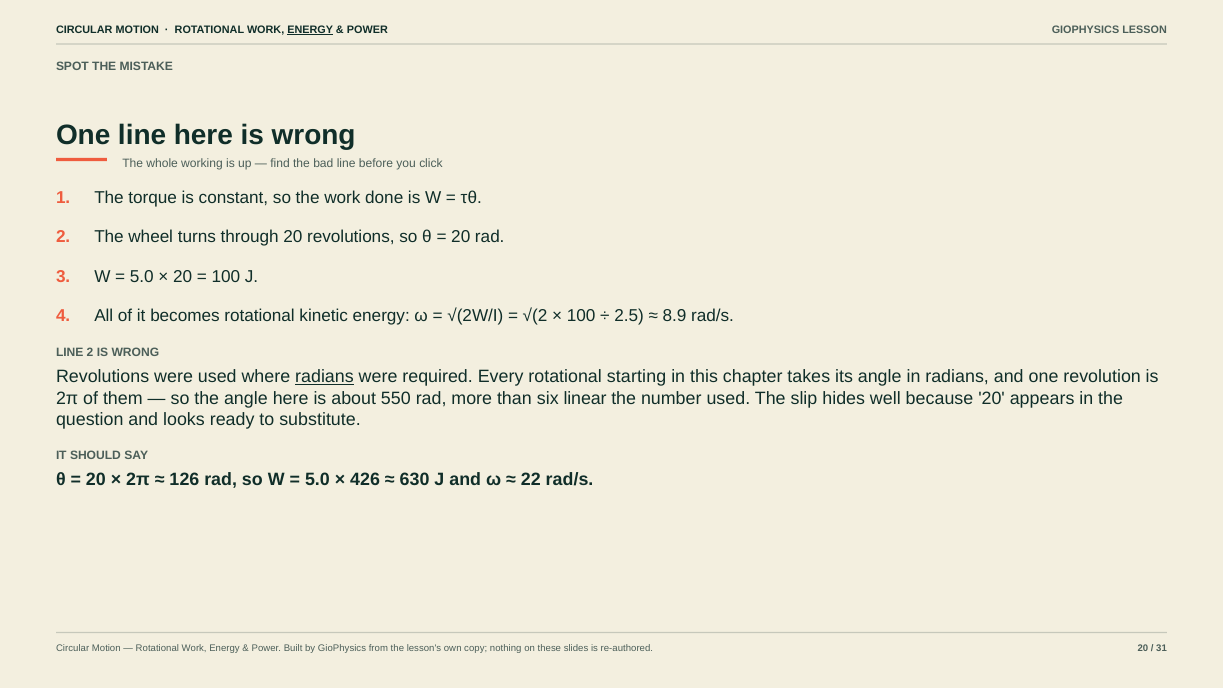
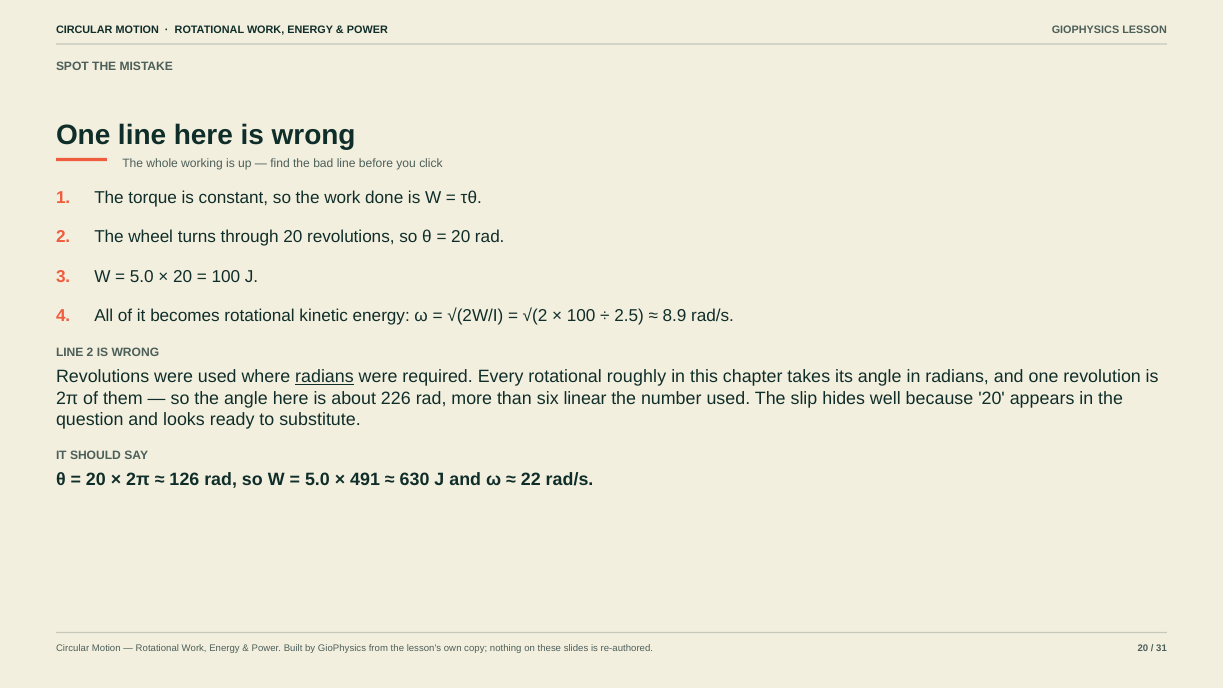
ENERGY at (310, 30) underline: present -> none
starting: starting -> roughly
550: 550 -> 226
426: 426 -> 491
